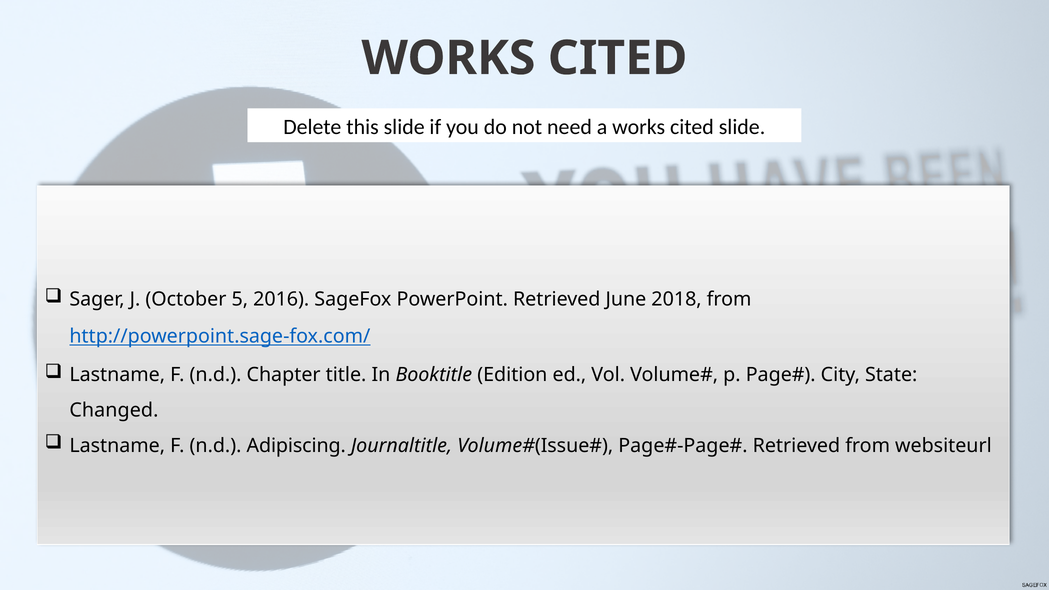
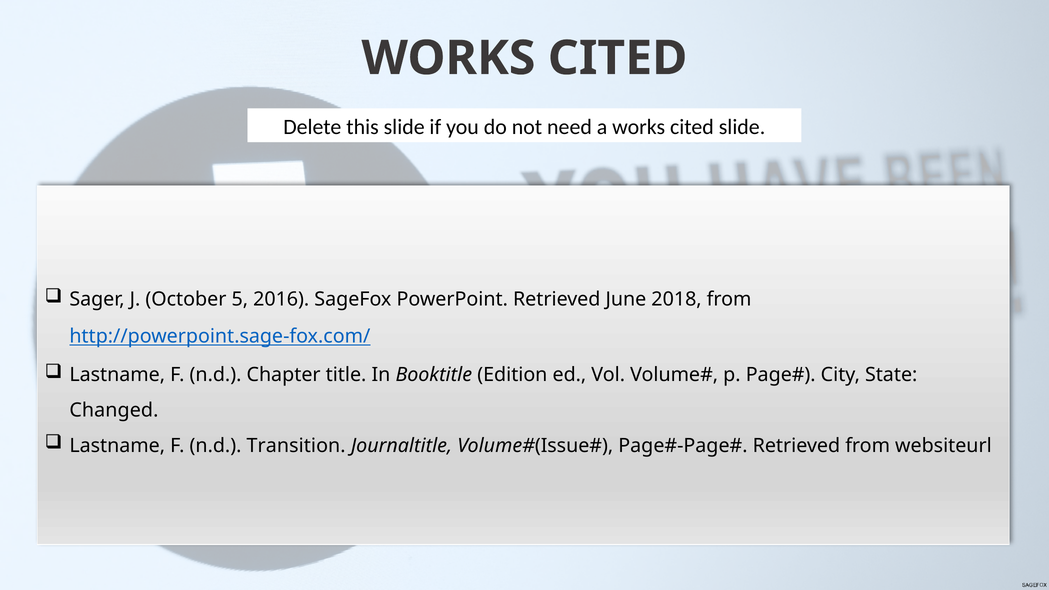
Adipiscing: Adipiscing -> Transition
